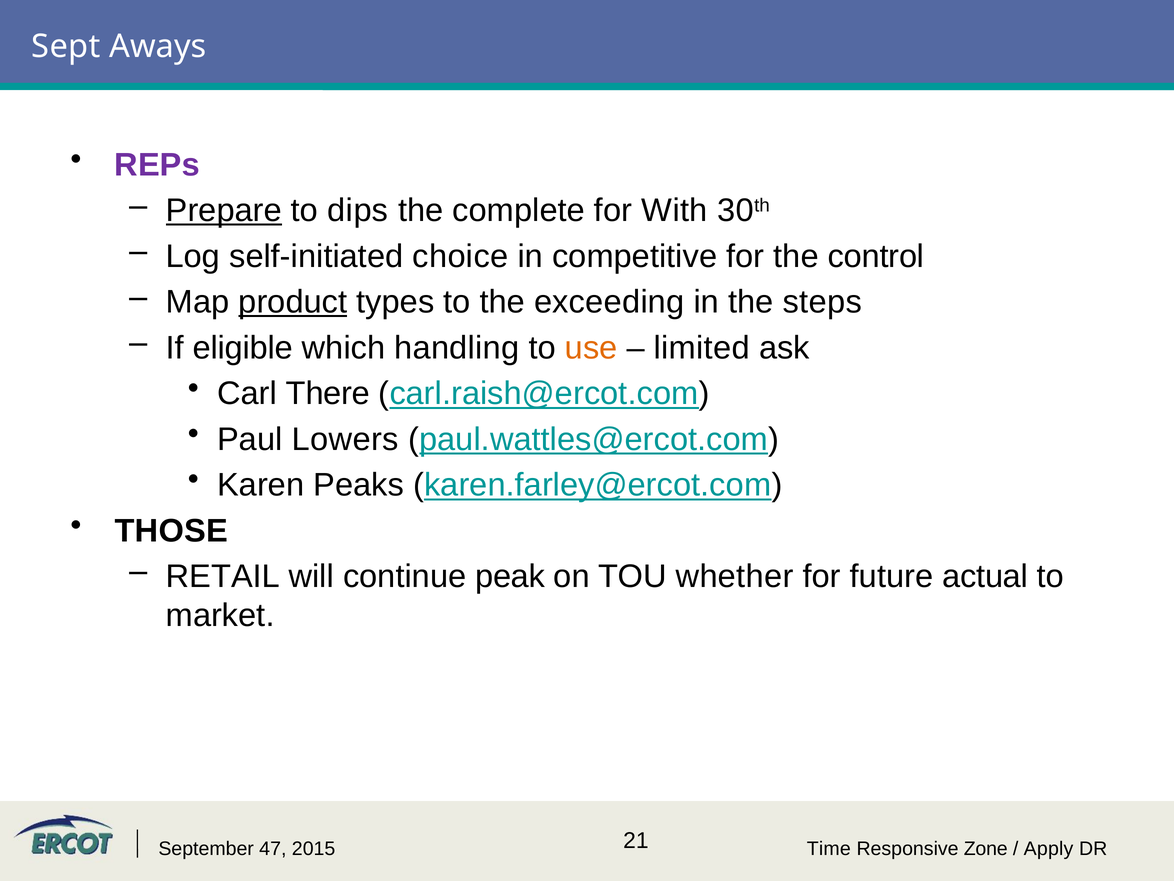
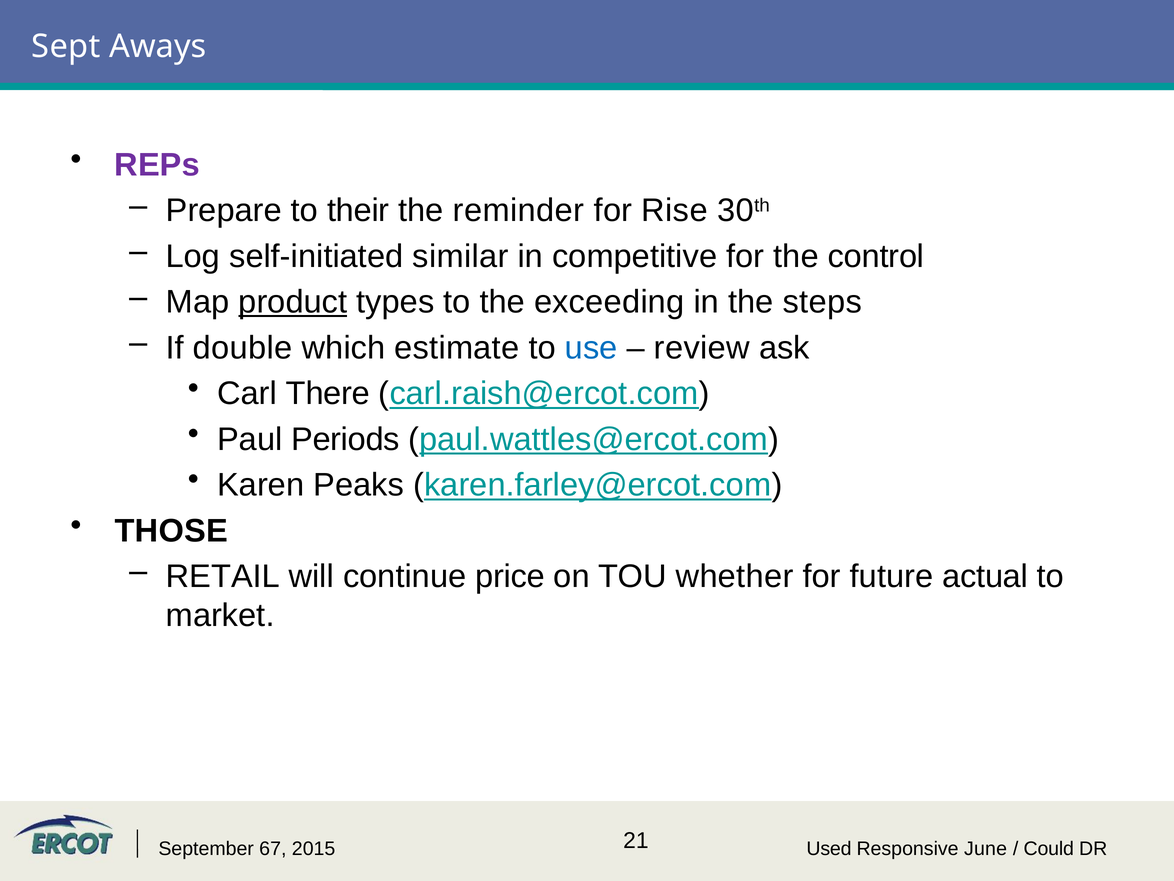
Prepare underline: present -> none
dips: dips -> their
complete: complete -> reminder
With: With -> Rise
choice: choice -> similar
eligible: eligible -> double
handling: handling -> estimate
use colour: orange -> blue
limited: limited -> review
Lowers: Lowers -> Periods
peak: peak -> price
47: 47 -> 67
Time: Time -> Used
Zone: Zone -> June
Apply: Apply -> Could
